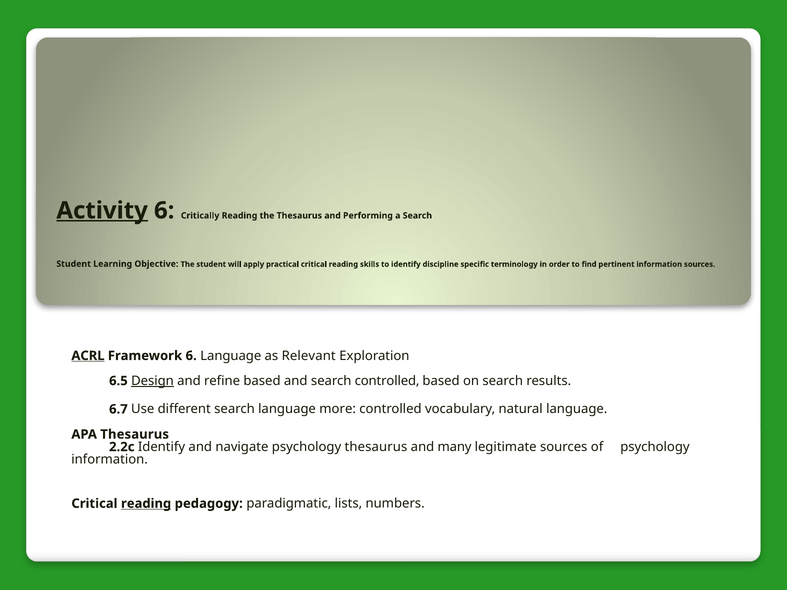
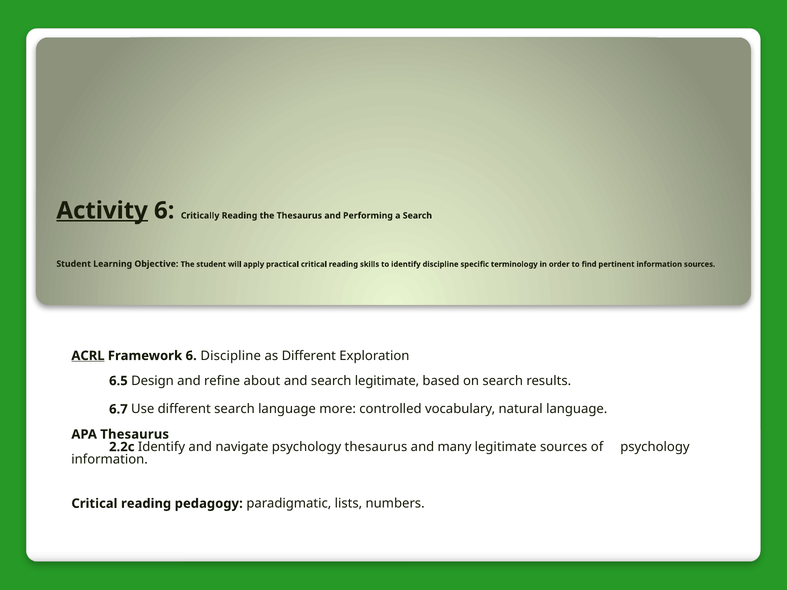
6 Language: Language -> Discipline
as Relevant: Relevant -> Different
Design underline: present -> none
refine based: based -> about
search controlled: controlled -> legitimate
reading at (146, 504) underline: present -> none
